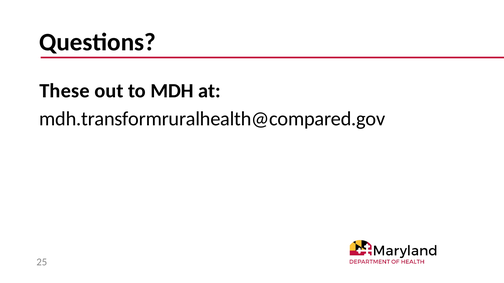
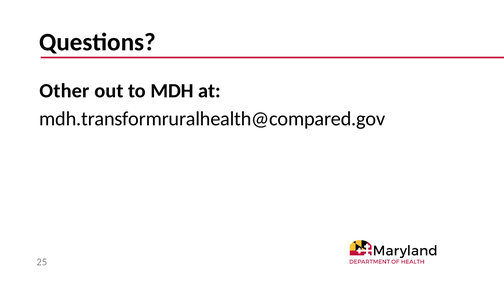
These: These -> Other
